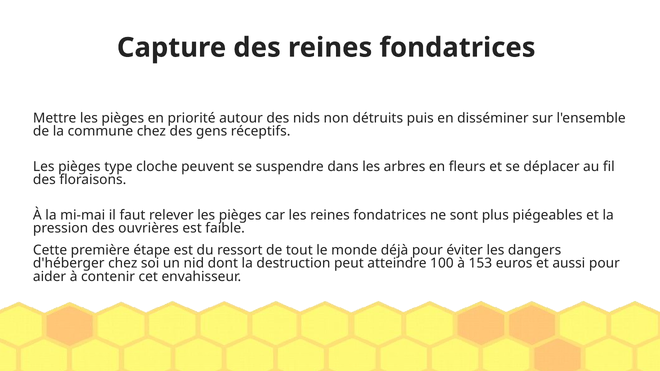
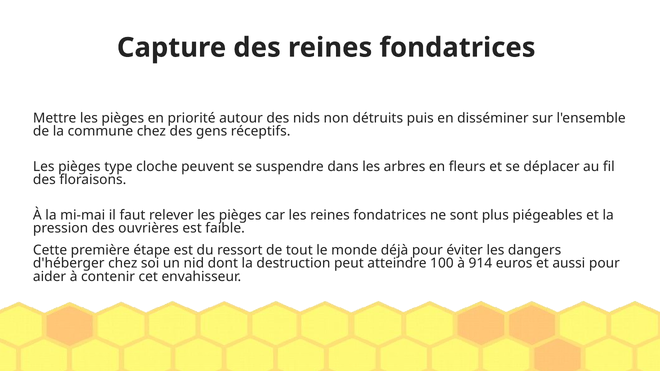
153: 153 -> 914
